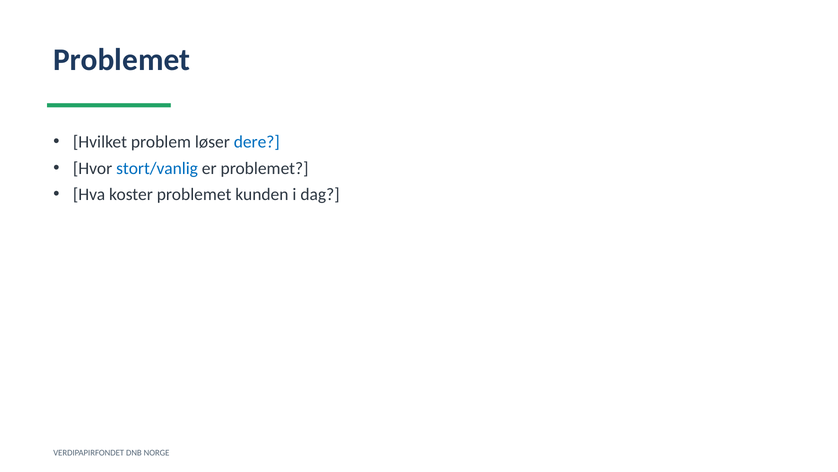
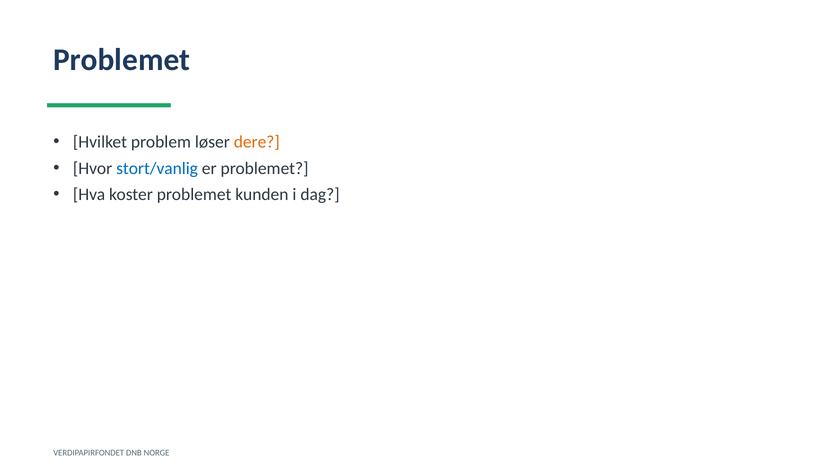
dere colour: blue -> orange
